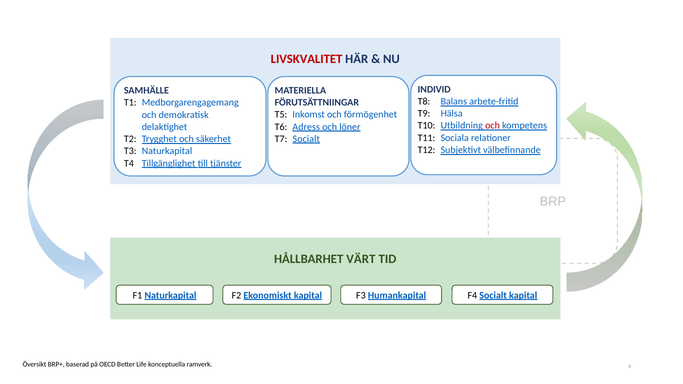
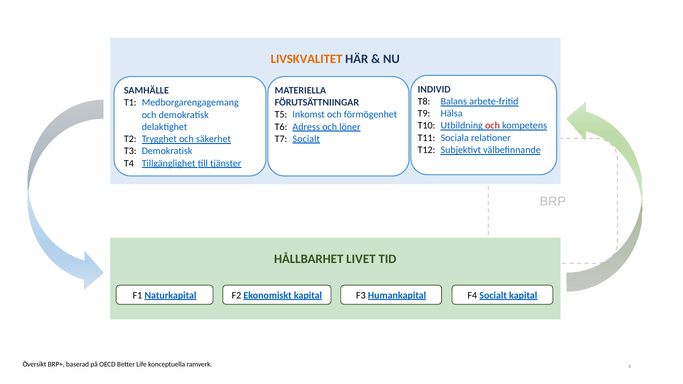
LIVSKVALITET colour: red -> orange
T3 Naturkapital: Naturkapital -> Demokratisk
VÄRT: VÄRT -> LIVET
